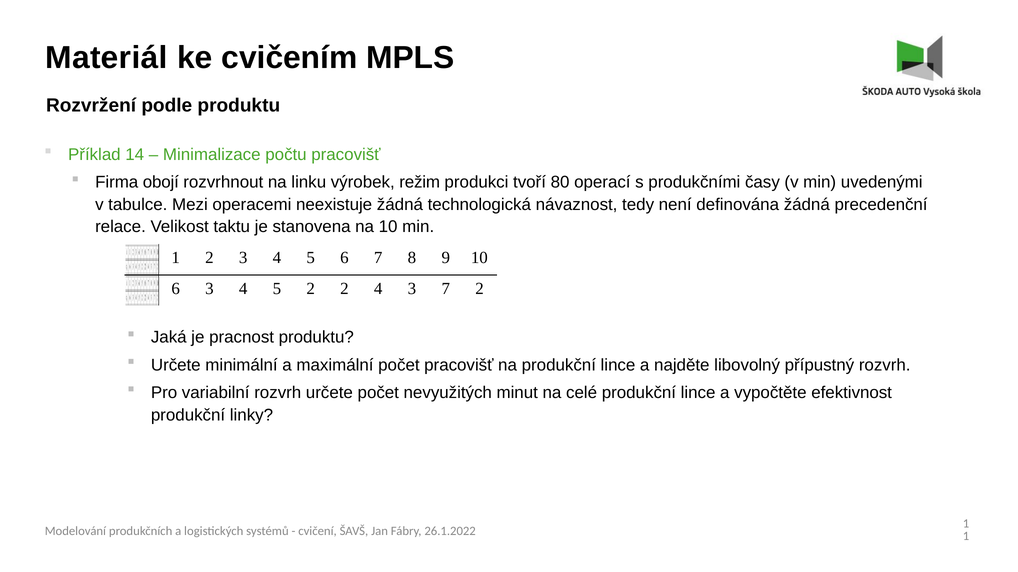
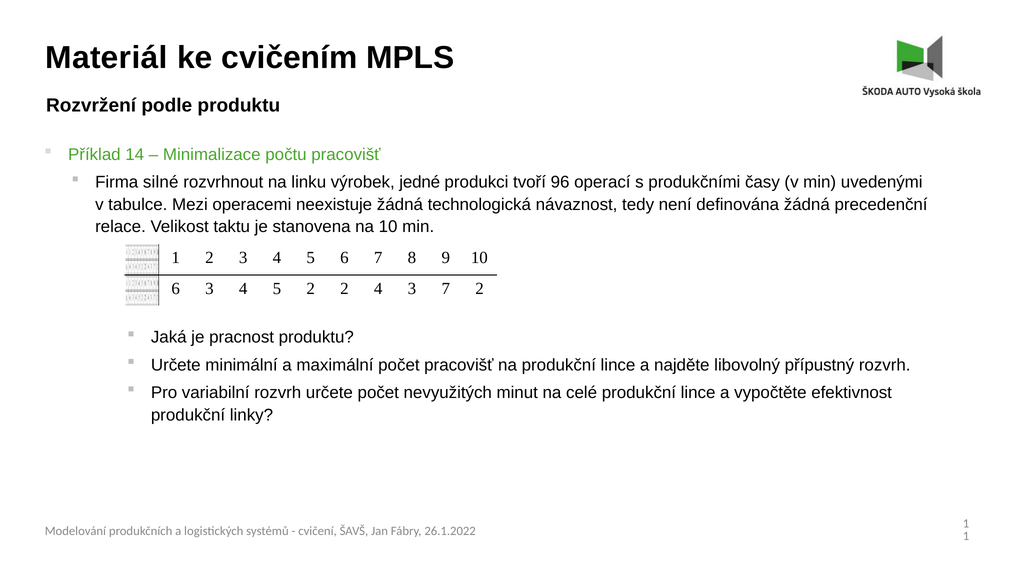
obojí: obojí -> silné
režim: režim -> jedné
80: 80 -> 96
